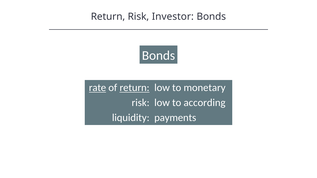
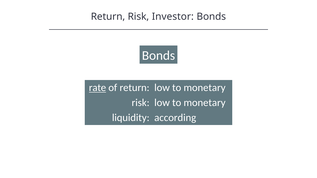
return at (135, 88) underline: present -> none
risk low to according: according -> monetary
payments: payments -> according
